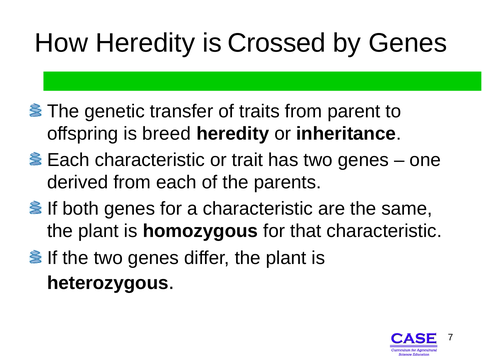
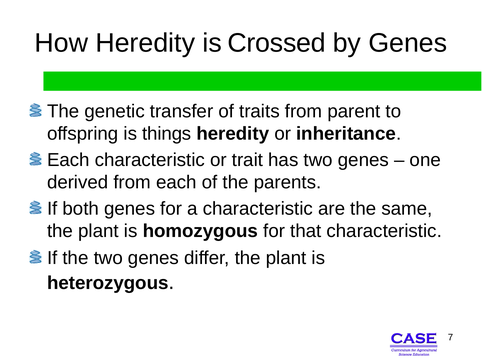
breed: breed -> things
